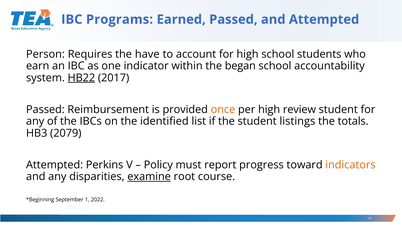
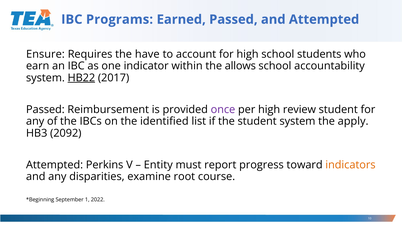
Person: Person -> Ensure
began: began -> allows
once colour: orange -> purple
student listings: listings -> system
totals: totals -> apply
2079: 2079 -> 2092
Policy: Policy -> Entity
examine underline: present -> none
